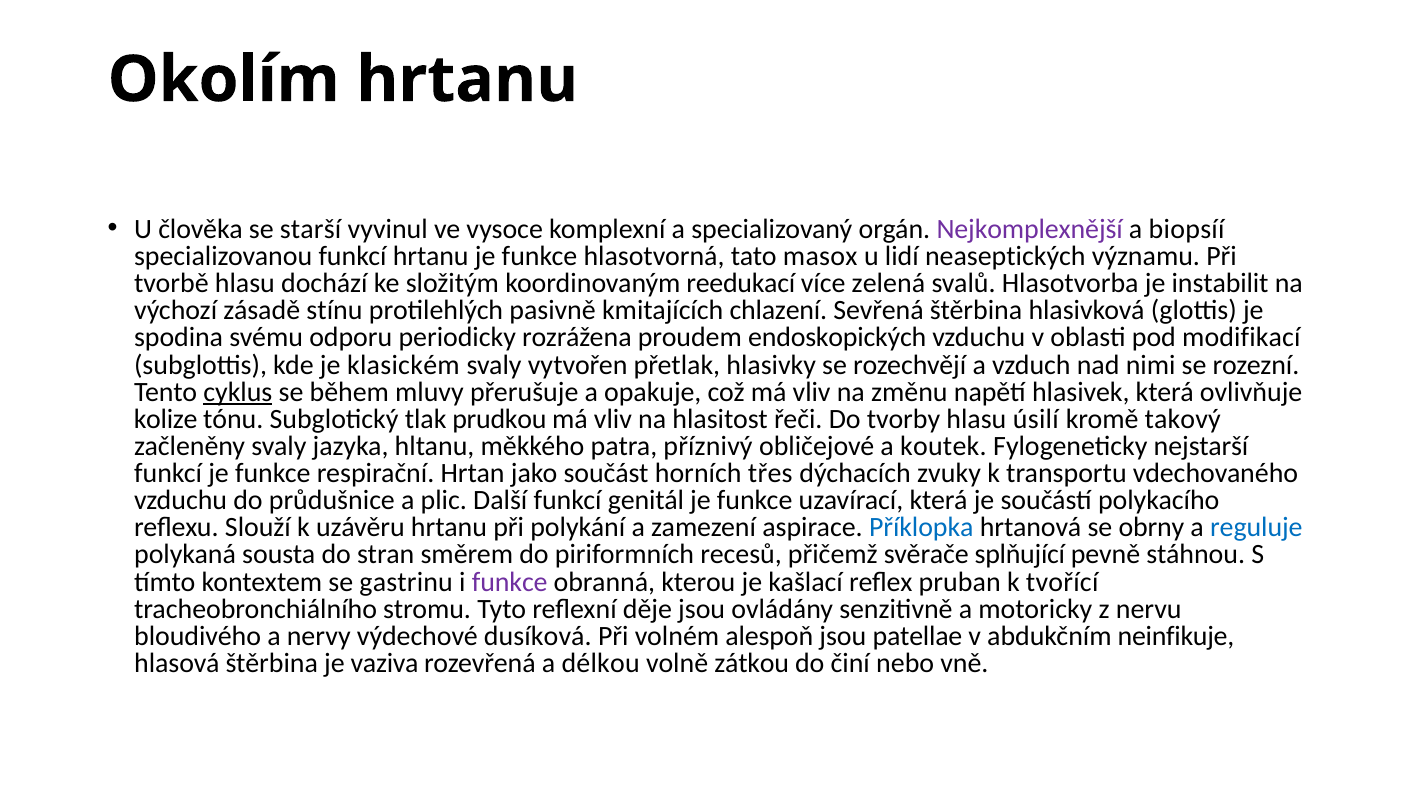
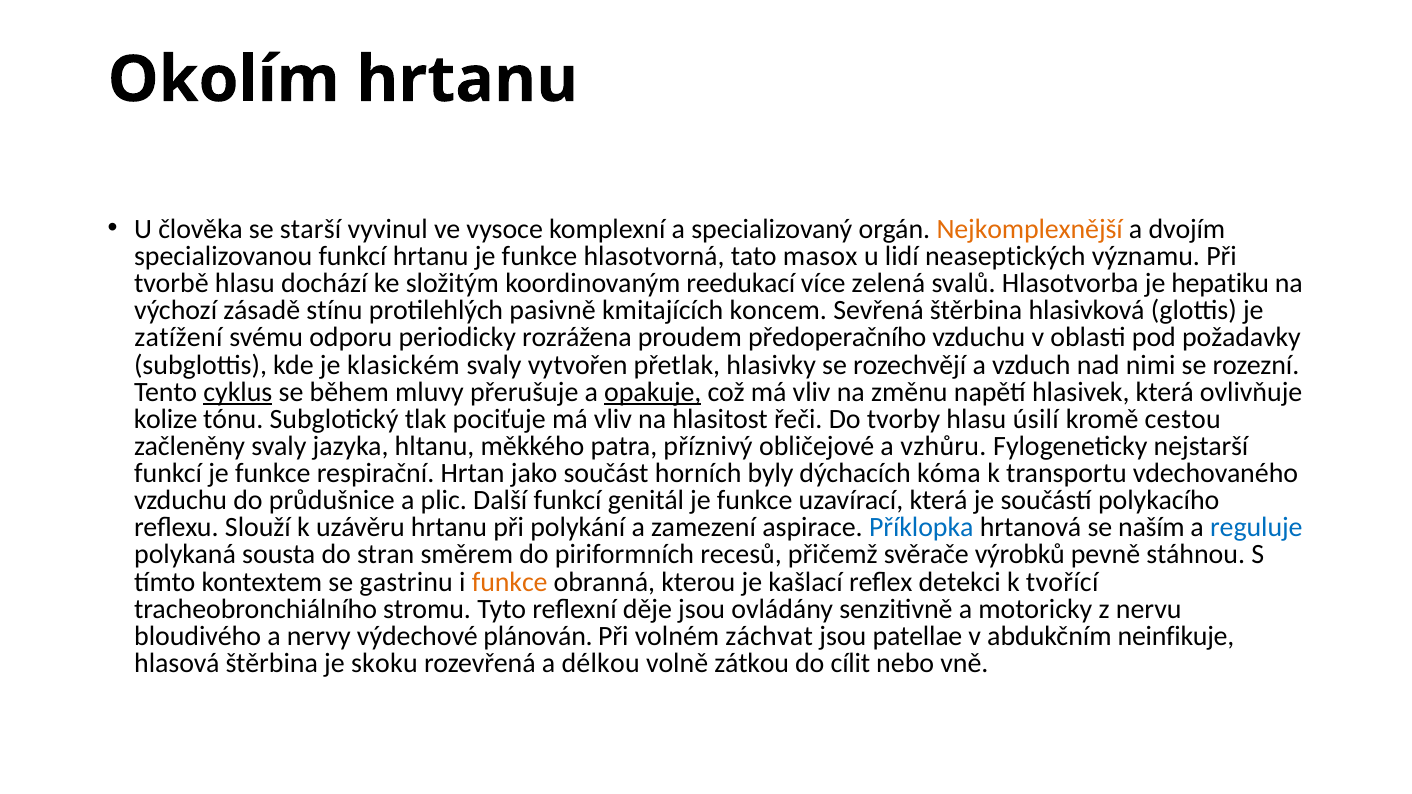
Nejkomplexnější colour: purple -> orange
biopsíí: biopsíí -> dvojím
instabilit: instabilit -> hepatiku
chlazení: chlazení -> koncem
spodina: spodina -> zatížení
endoskopických: endoskopických -> předoperačního
modifikací: modifikací -> požadavky
opakuje underline: none -> present
prudkou: prudkou -> pociťuje
takový: takový -> cestou
koutek: koutek -> vzhůru
třes: třes -> byly
zvuky: zvuky -> kóma
obrny: obrny -> naším
splňující: splňující -> výrobků
funkce at (510, 582) colour: purple -> orange
pruban: pruban -> detekci
dusíková: dusíková -> plánován
alespoň: alespoň -> záchvat
vaziva: vaziva -> skoku
činí: činí -> cílit
